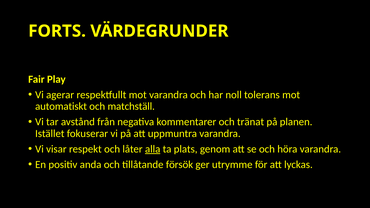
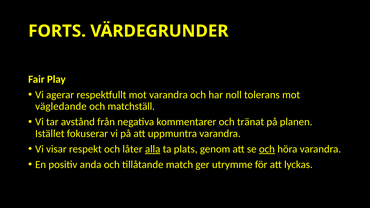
automatiskt: automatiskt -> vägledande
och at (267, 149) underline: none -> present
försök: försök -> match
